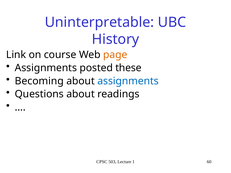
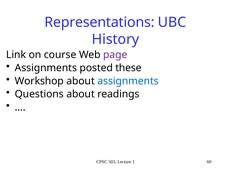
Uninterpretable: Uninterpretable -> Representations
page colour: orange -> purple
Becoming: Becoming -> Workshop
